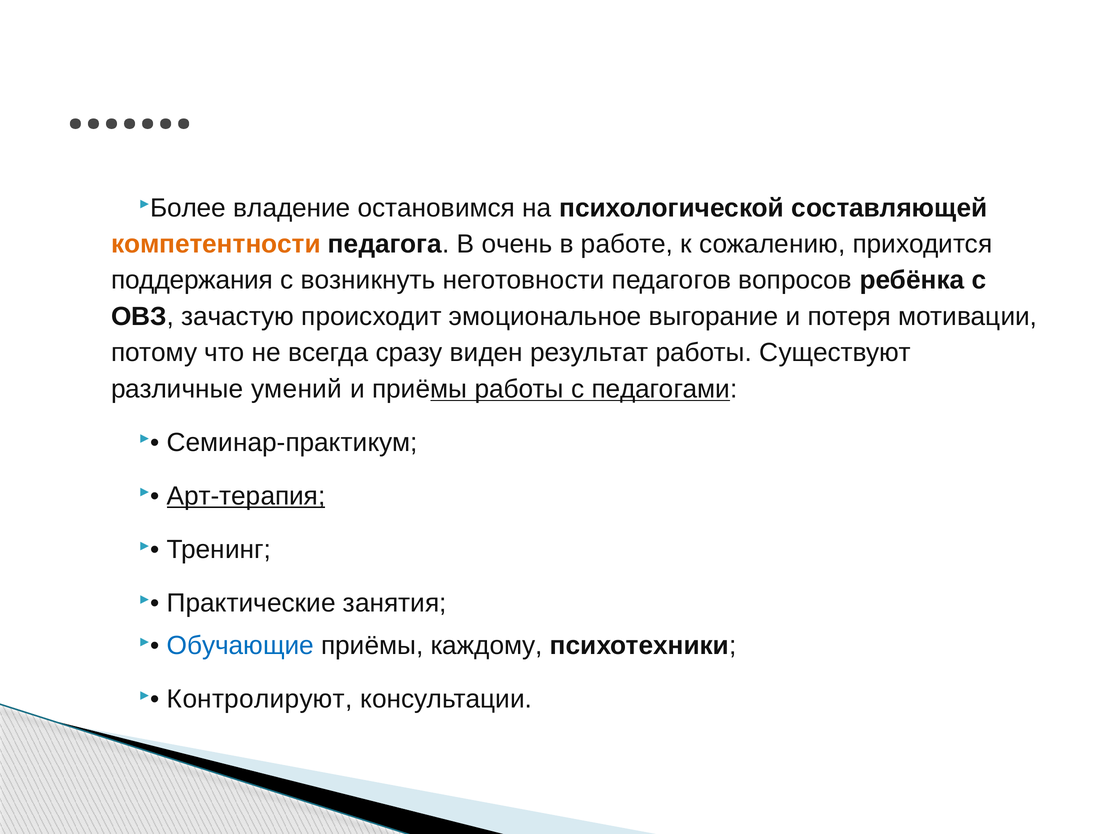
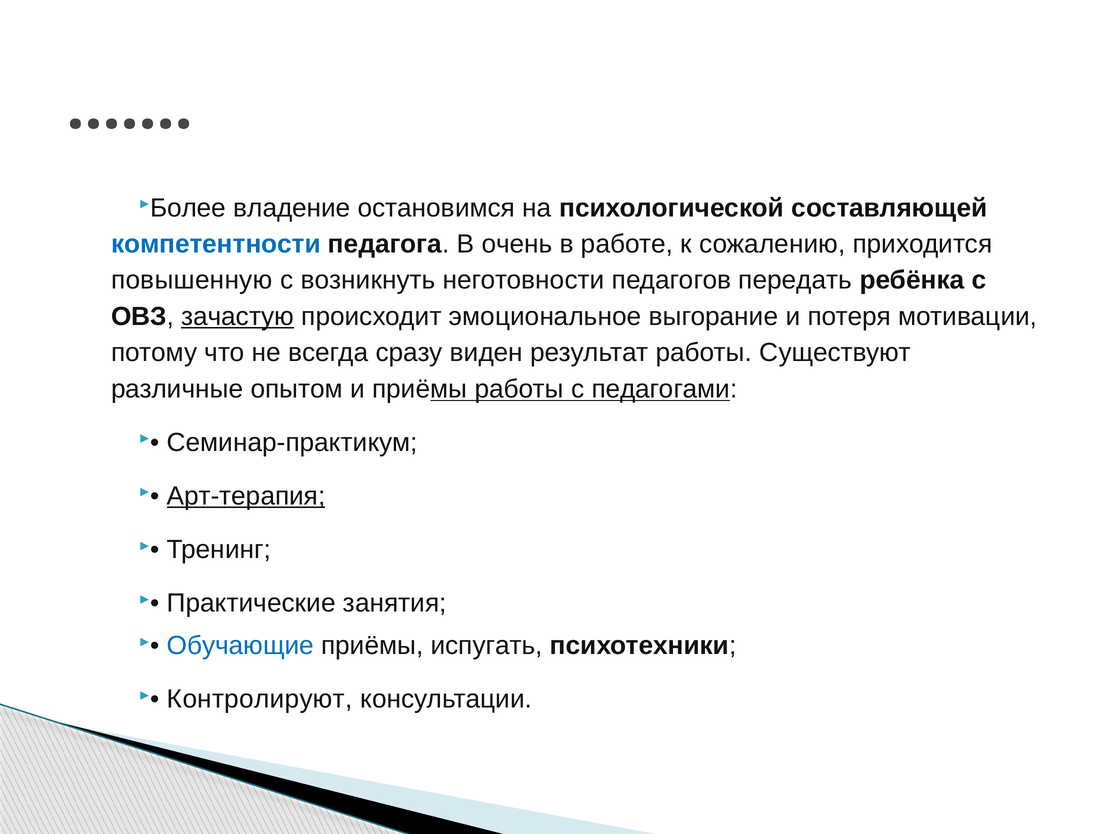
компетентности colour: orange -> blue
поддержания: поддержания -> повышенную
вопросов: вопросов -> передать
зачастую underline: none -> present
умений: умений -> опытом
каждому: каждому -> испугать
